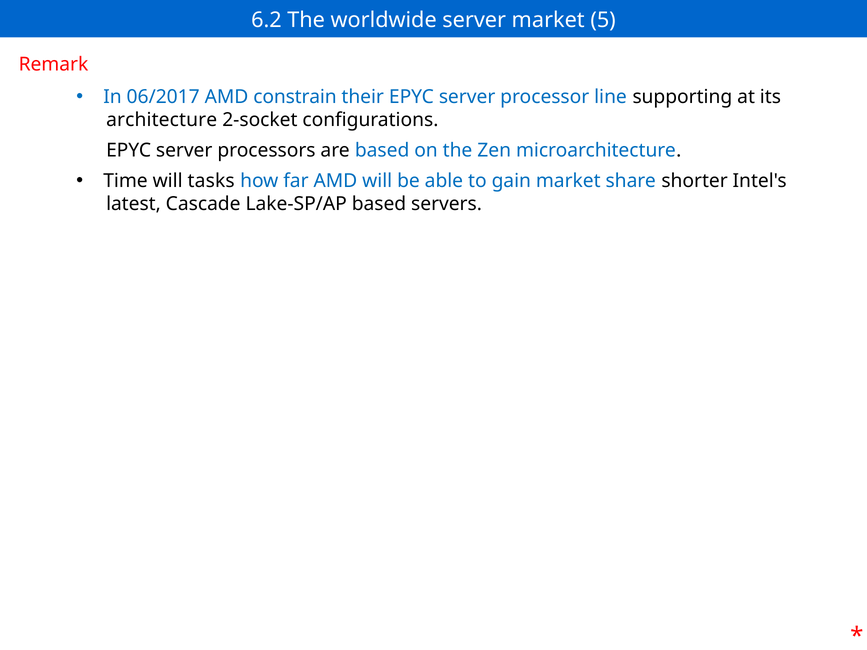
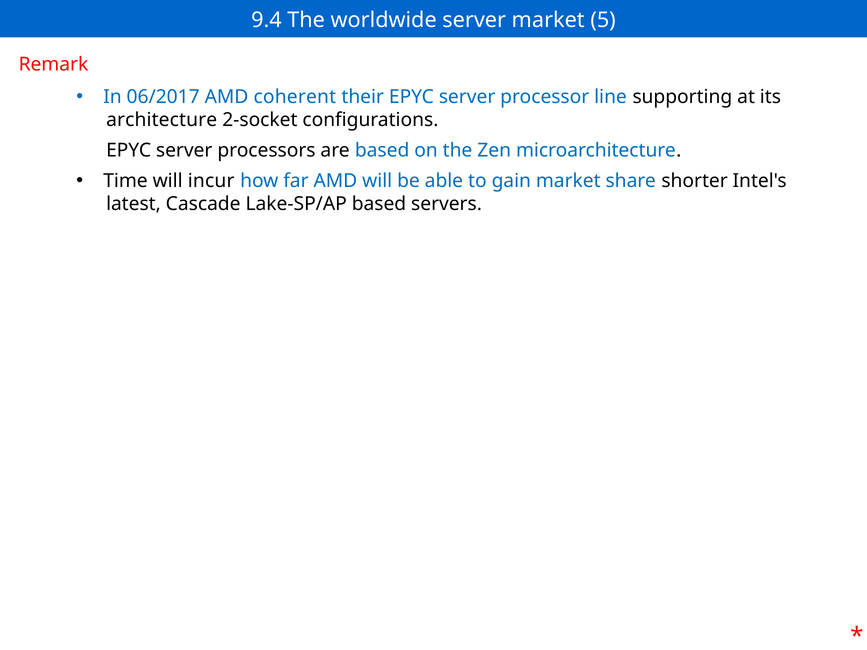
6.2: 6.2 -> 9.4
constrain: constrain -> coherent
tasks: tasks -> incur
